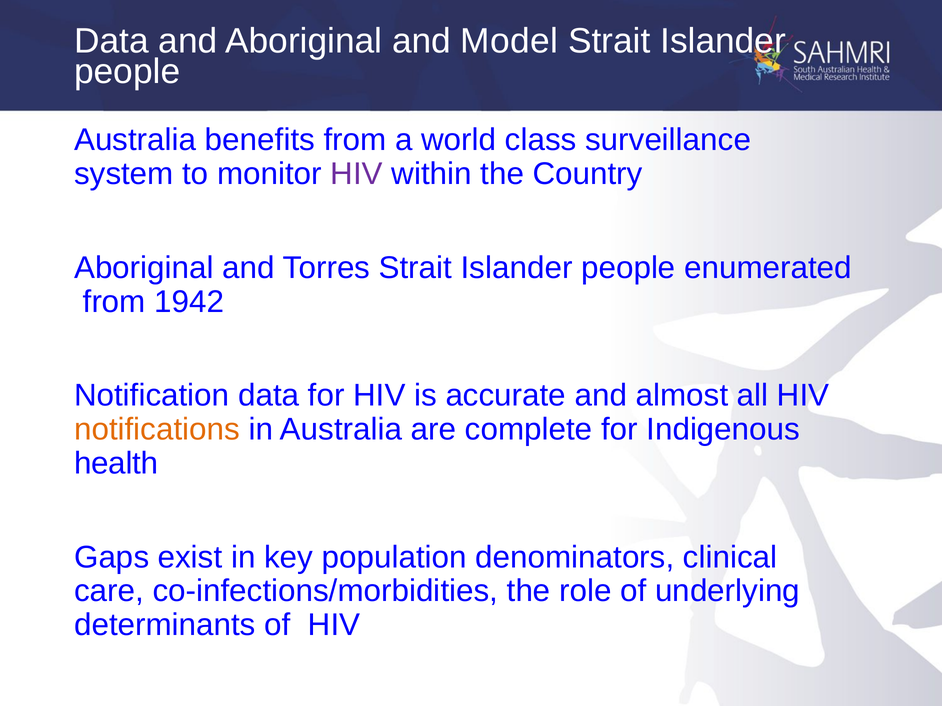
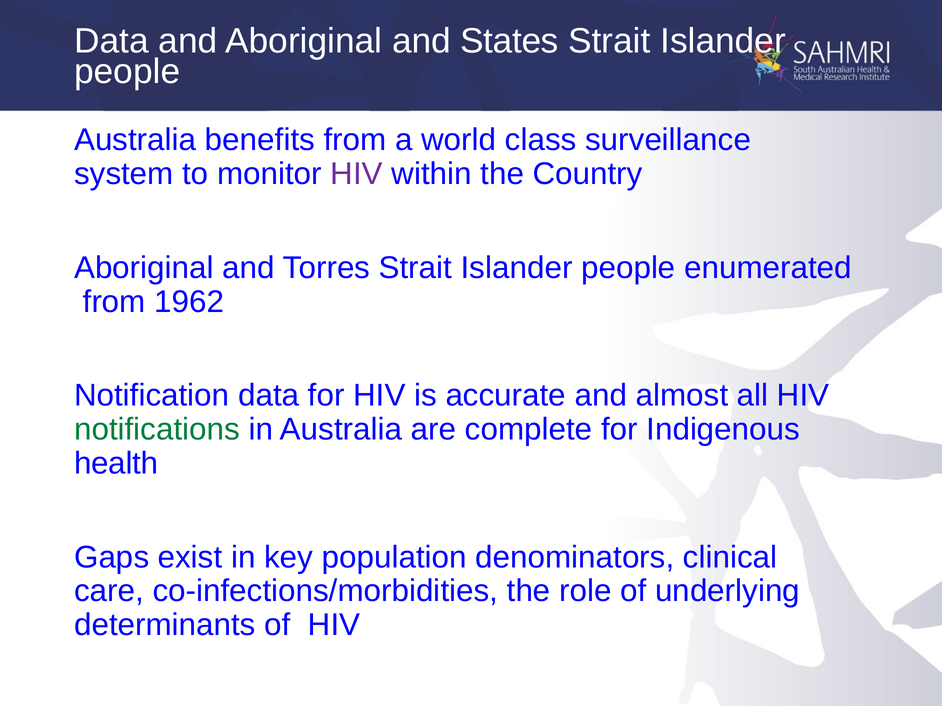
Model: Model -> States
1942: 1942 -> 1962
notifications colour: orange -> green
